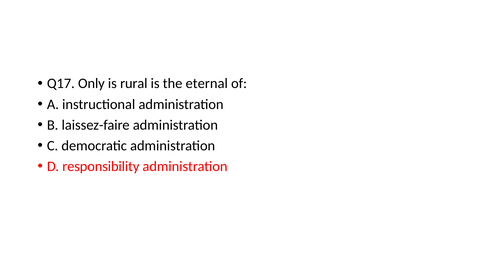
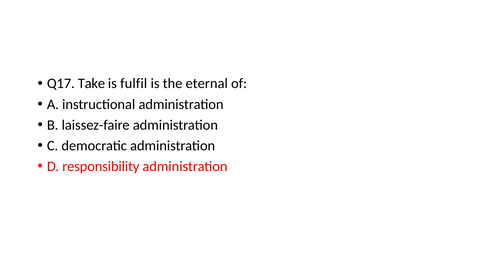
Only: Only -> Take
rural: rural -> fulfil
